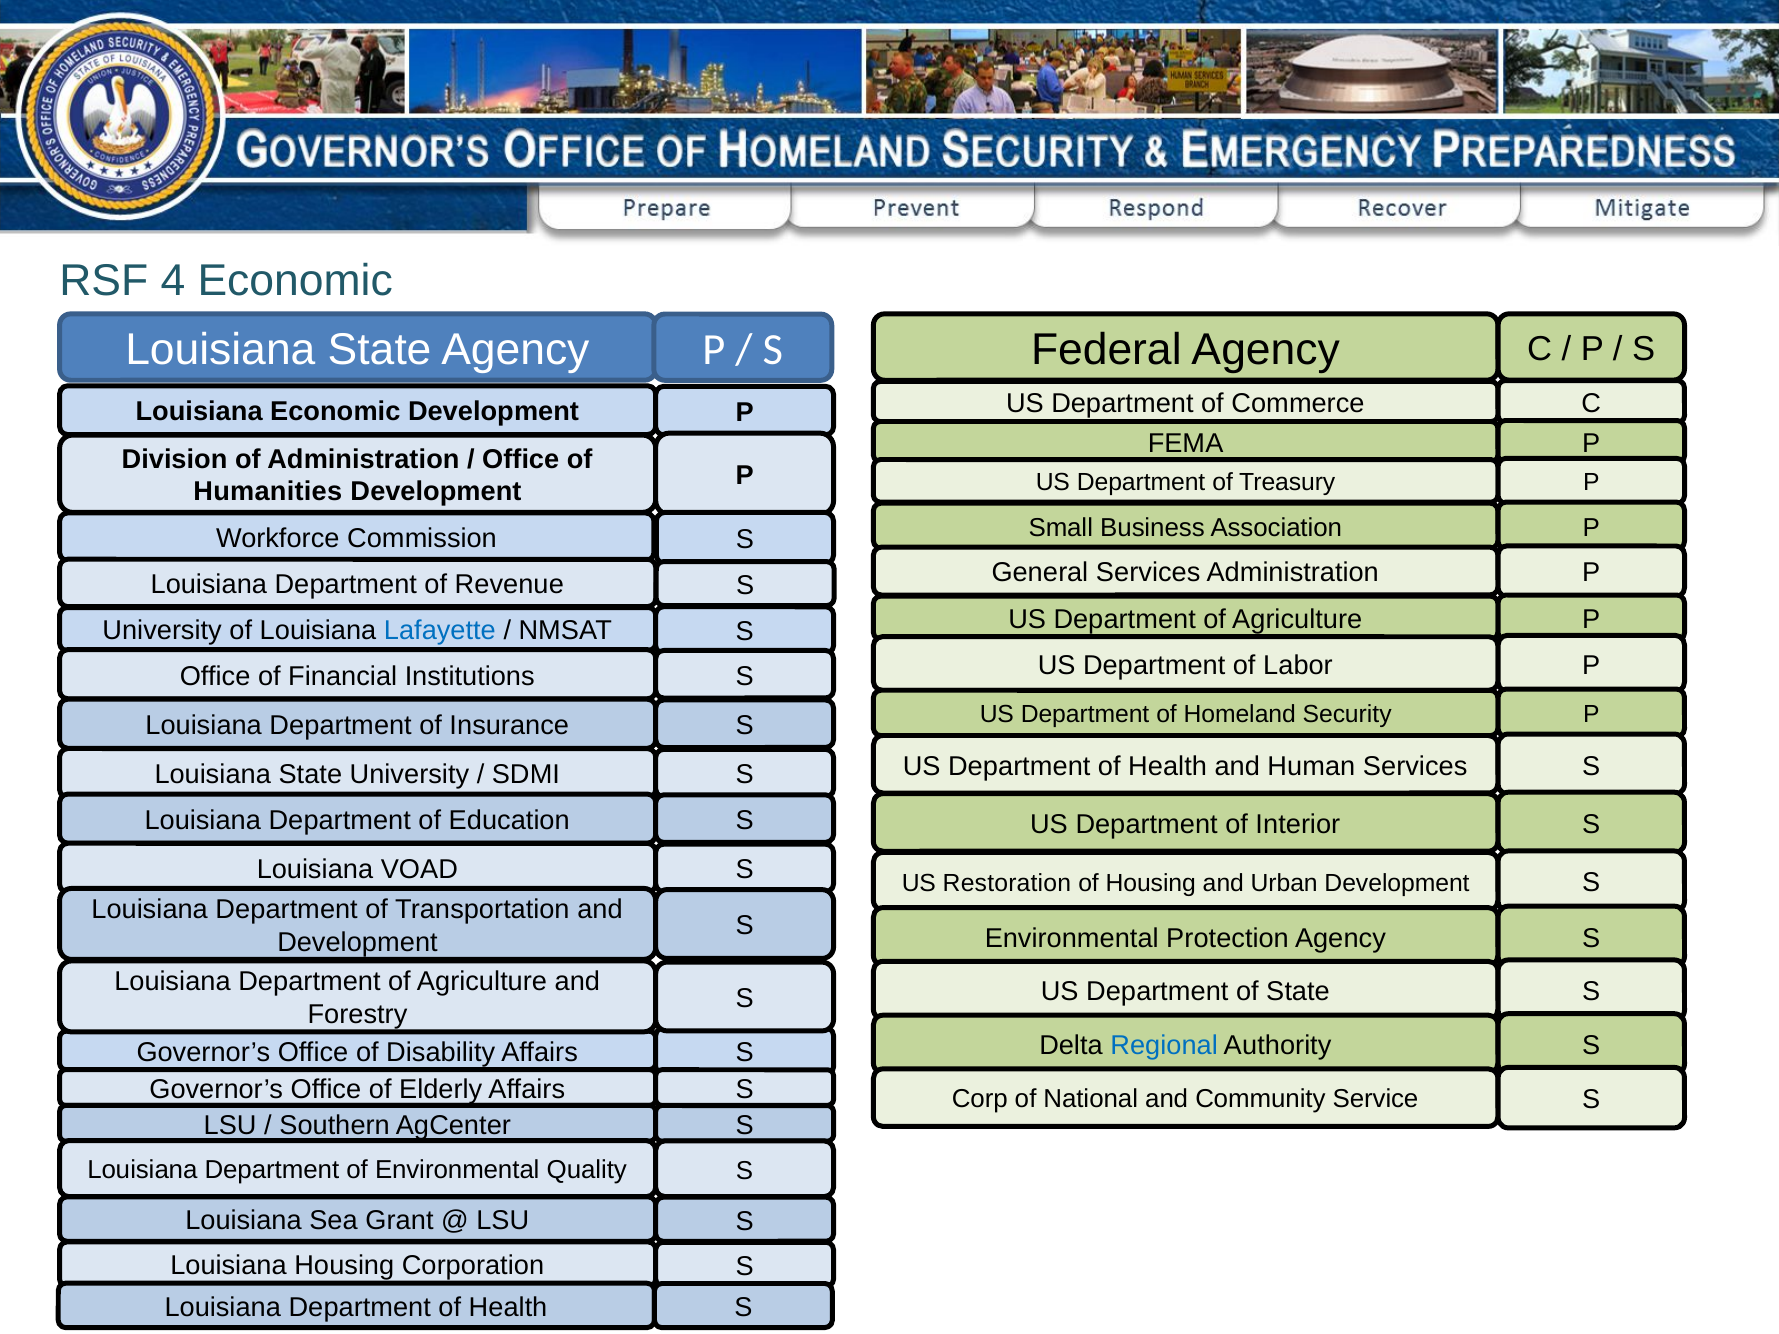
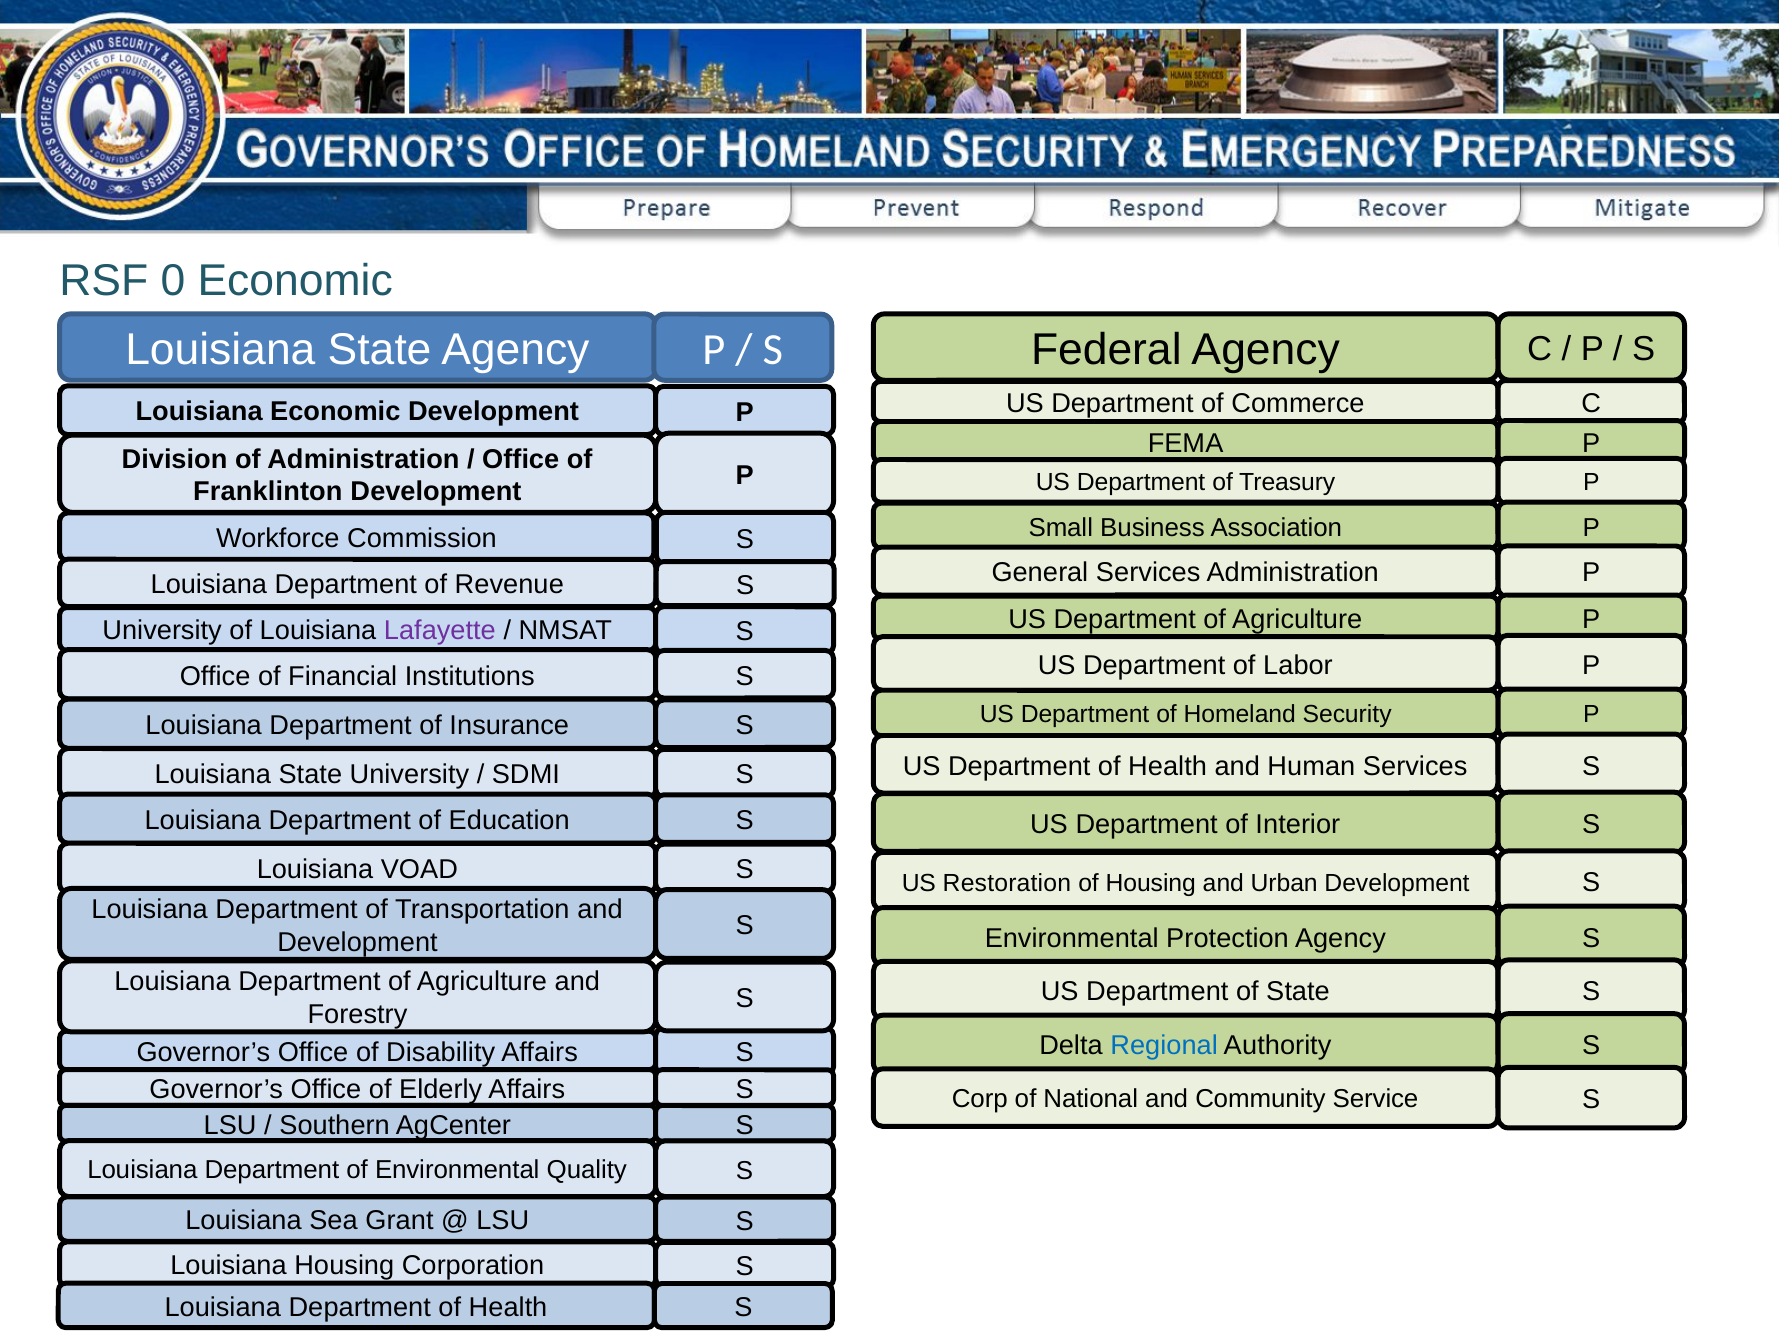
4: 4 -> 0
Humanities: Humanities -> Franklinton
Lafayette colour: blue -> purple
